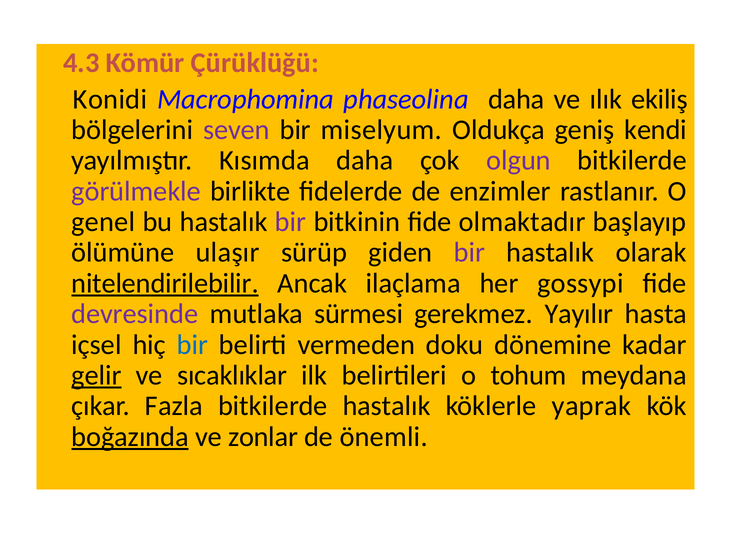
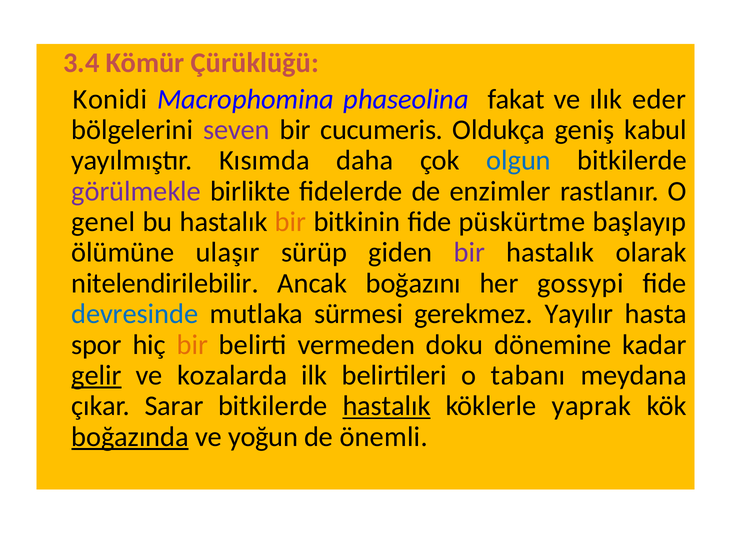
4.3: 4.3 -> 3.4
phaseolina daha: daha -> fakat
ekiliş: ekiliş -> eder
miselyum: miselyum -> cucumeris
kendi: kendi -> kabul
olgun colour: purple -> blue
bir at (291, 222) colour: purple -> orange
olmaktadır: olmaktadır -> püskürtme
nitelendirilebilir underline: present -> none
ilaçlama: ilaçlama -> boğazını
devresinde colour: purple -> blue
içsel: içsel -> spor
bir at (192, 345) colour: blue -> orange
sıcaklıklar: sıcaklıklar -> kozalarda
tohum: tohum -> tabanı
Fazla: Fazla -> Sarar
hastalık at (387, 406) underline: none -> present
zonlar: zonlar -> yoğun
